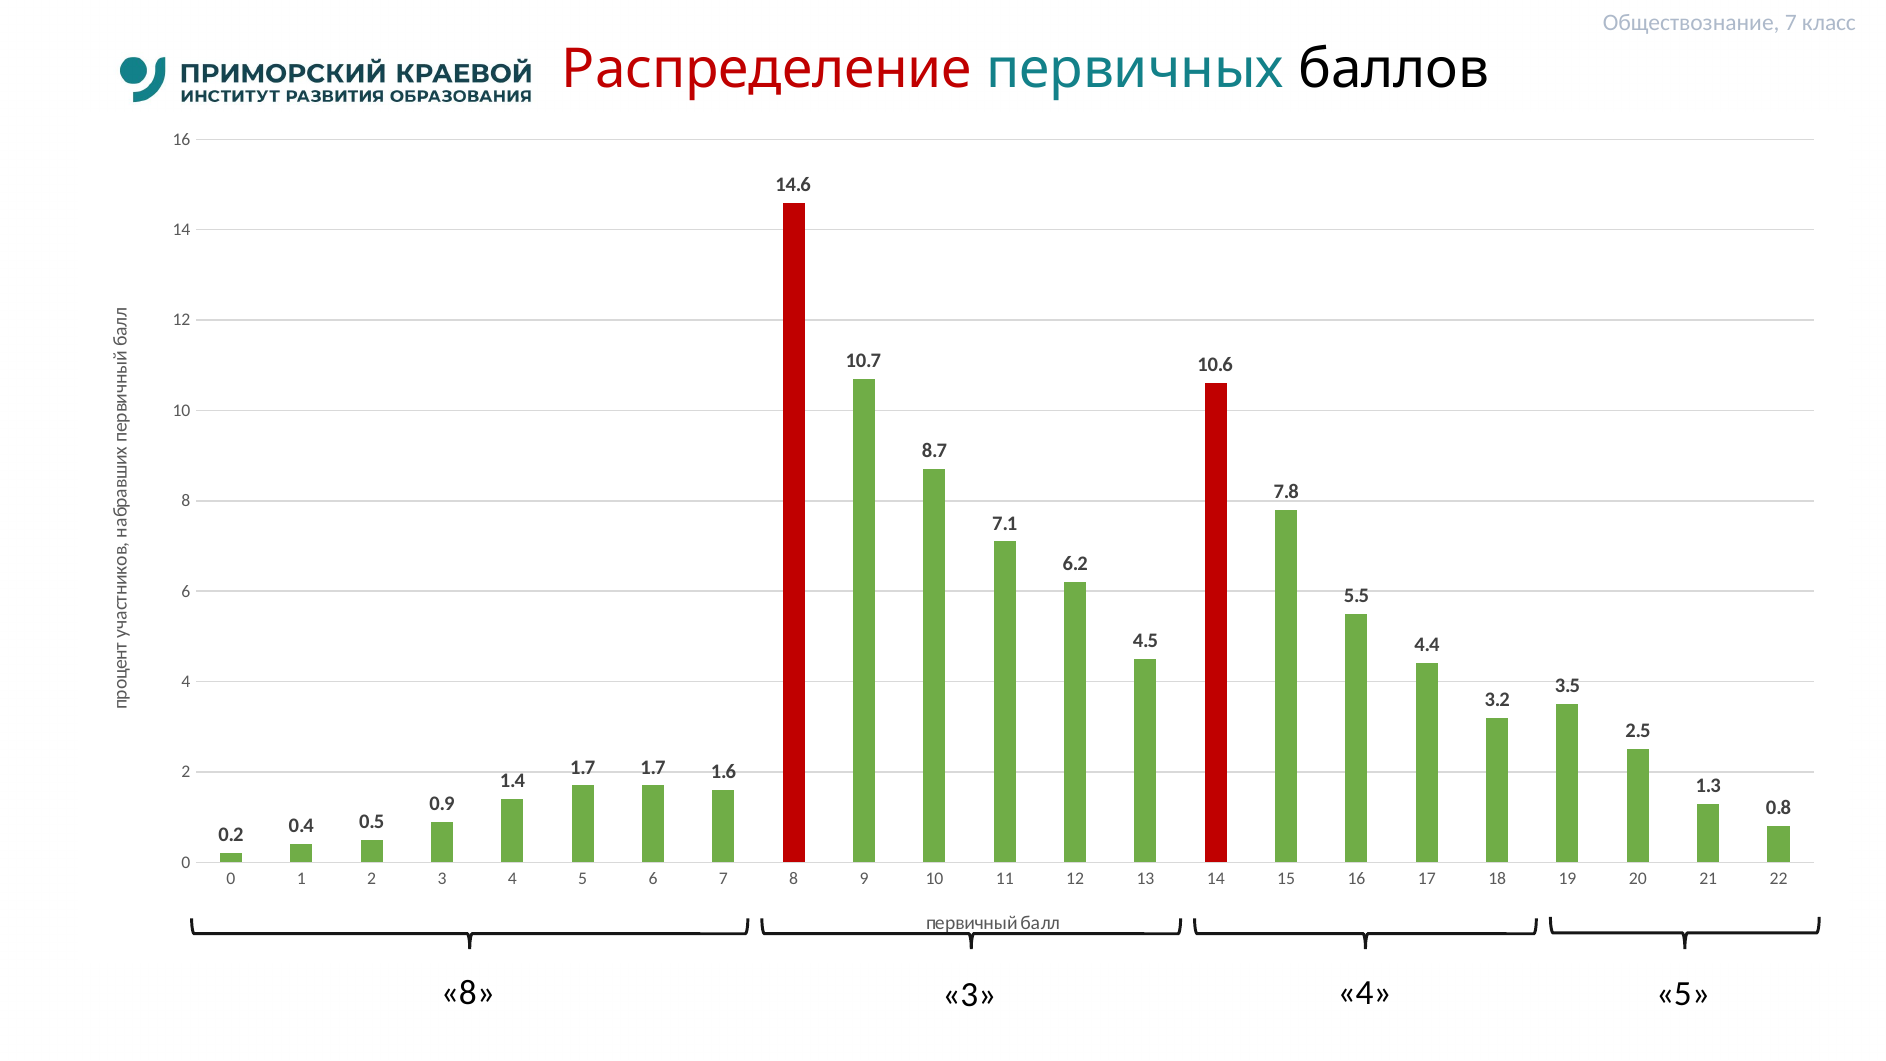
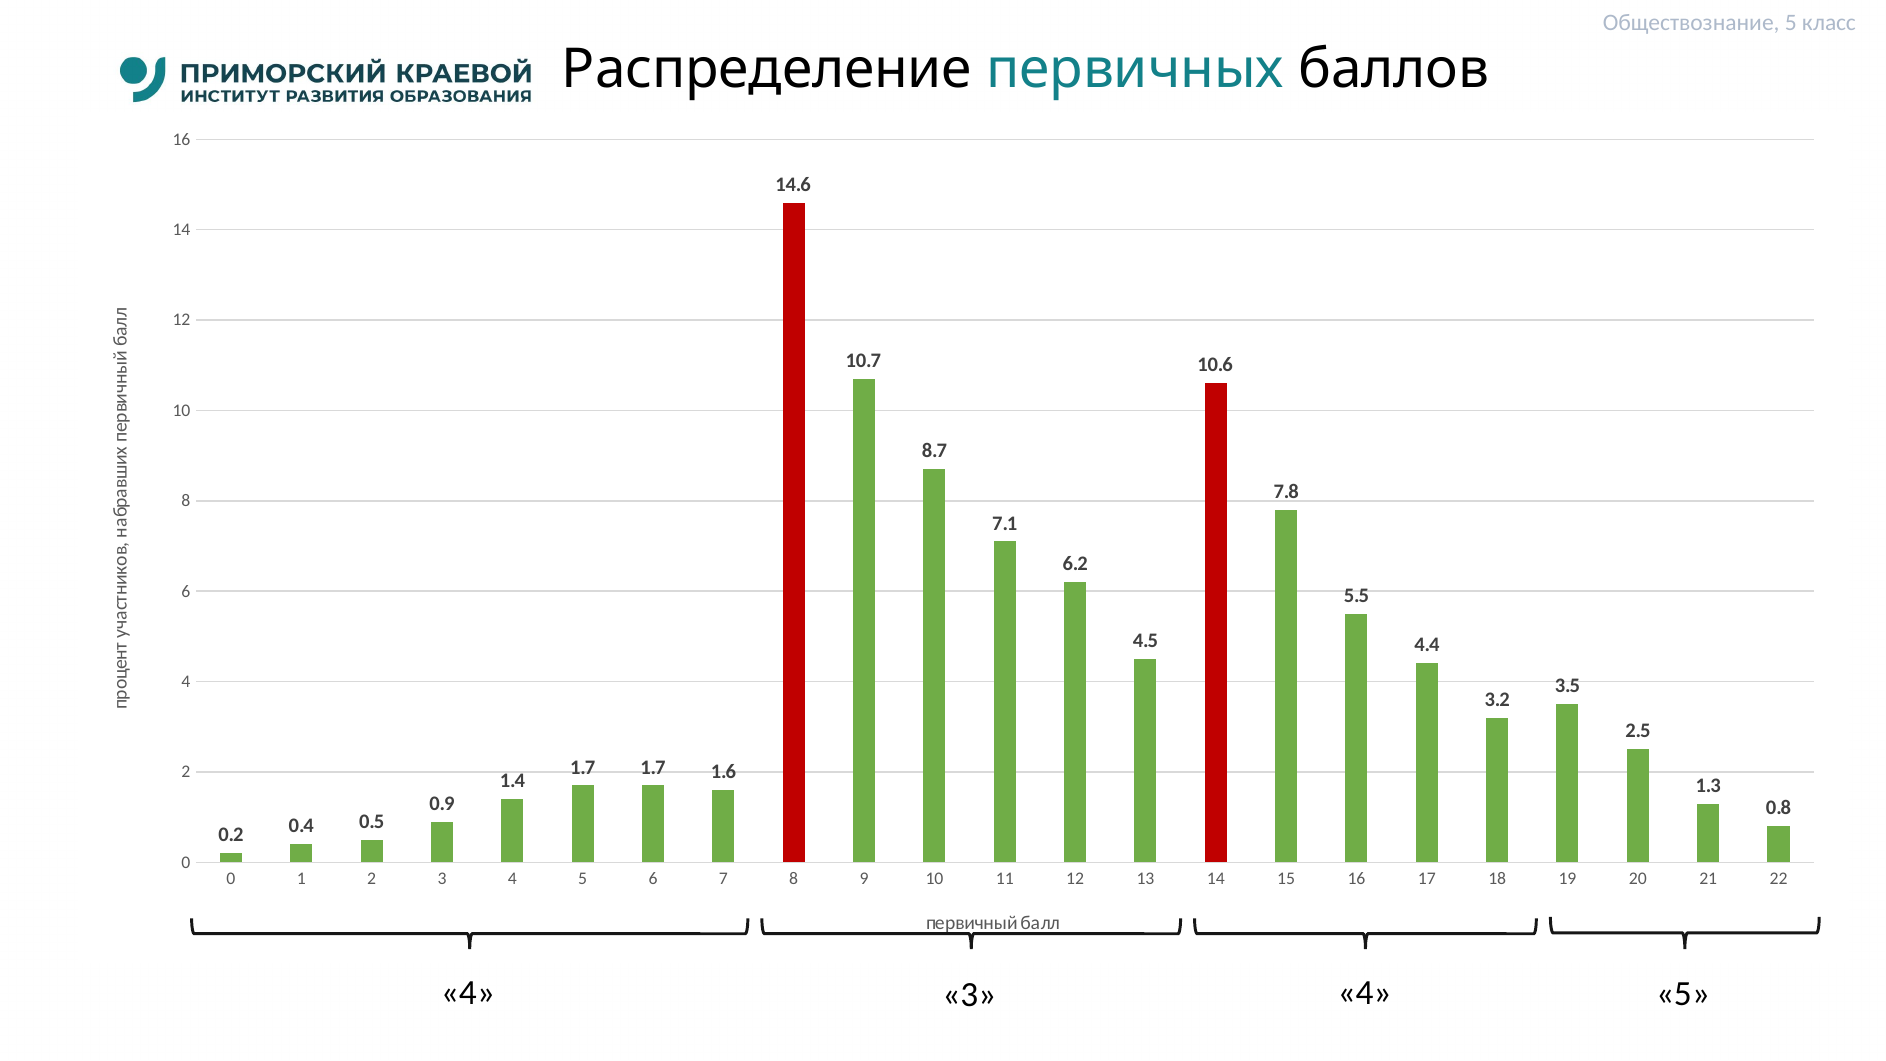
Обществознание 7: 7 -> 5
Распределение colour: red -> black
8 at (468, 993): 8 -> 4
